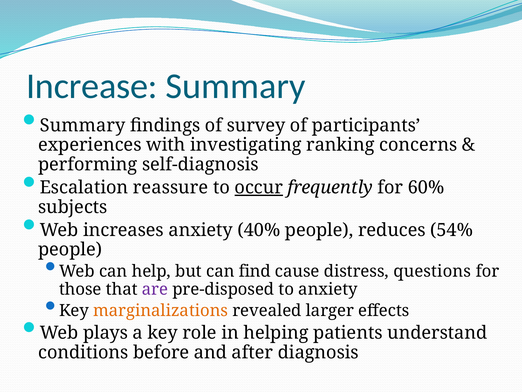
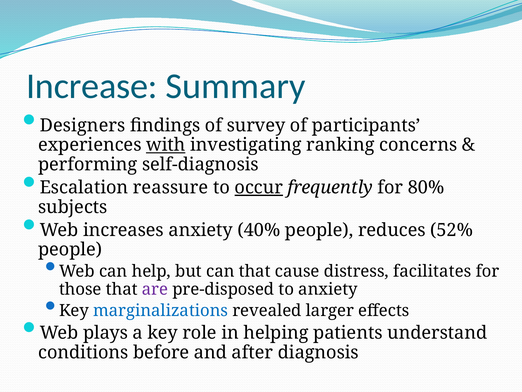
Summary at (83, 125): Summary -> Designers
with underline: none -> present
60%: 60% -> 80%
54%: 54% -> 52%
can find: find -> that
questions: questions -> facilitates
marginalizations colour: orange -> blue
